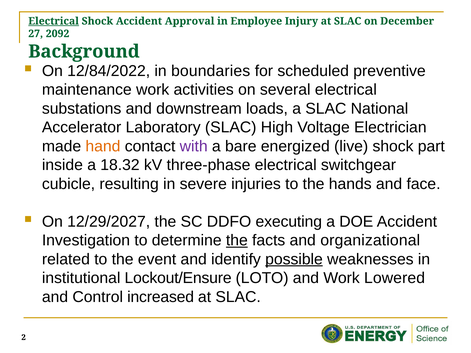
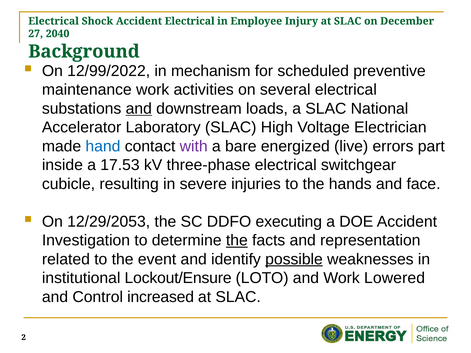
Electrical at (54, 21) underline: present -> none
Accident Approval: Approval -> Electrical
2092: 2092 -> 2040
12/84/2022: 12/84/2022 -> 12/99/2022
boundaries: boundaries -> mechanism
and at (139, 109) underline: none -> present
hand colour: orange -> blue
live shock: shock -> errors
18.32: 18.32 -> 17.53
12/29/2027: 12/29/2027 -> 12/29/2053
organizational: organizational -> representation
